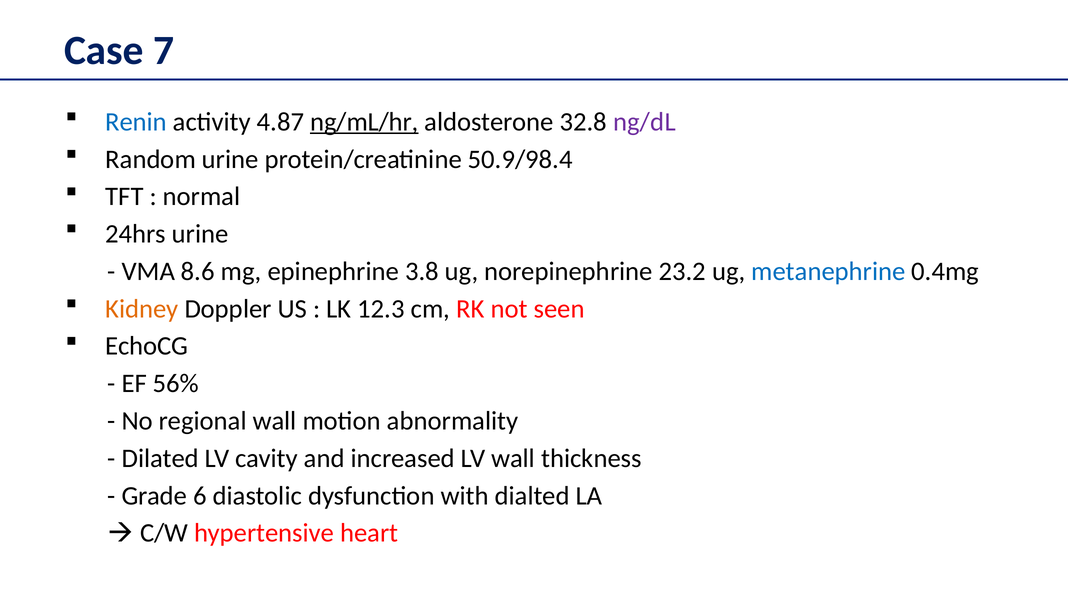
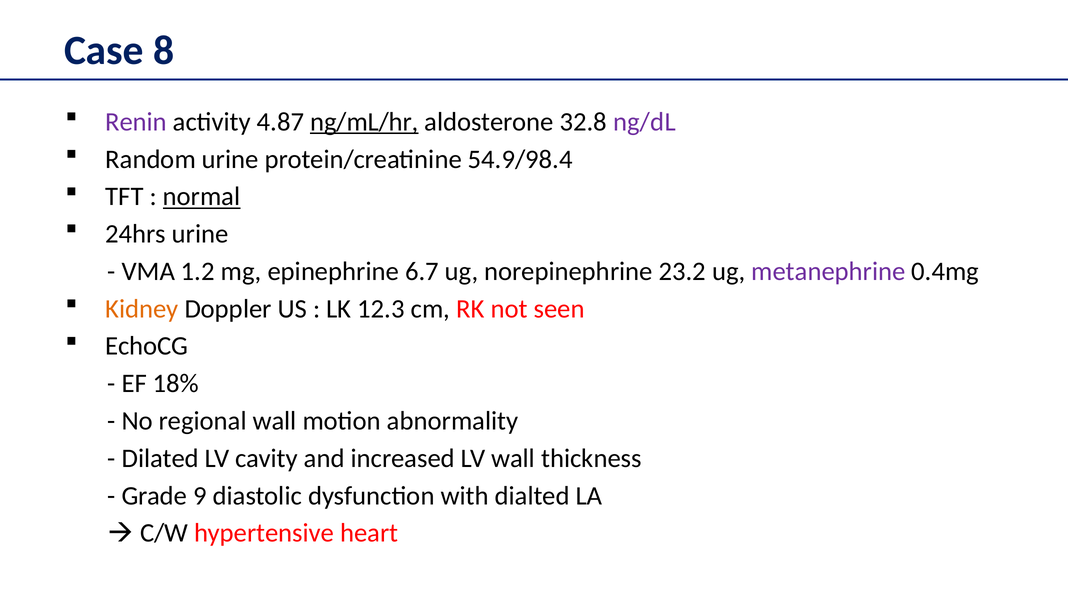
7: 7 -> 8
Renin colour: blue -> purple
50.9/98.4: 50.9/98.4 -> 54.9/98.4
normal underline: none -> present
8.6: 8.6 -> 1.2
3.8: 3.8 -> 6.7
metanephrine colour: blue -> purple
56%: 56% -> 18%
6: 6 -> 9
